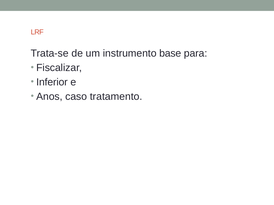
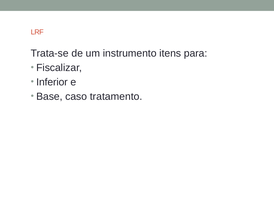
base: base -> itens
Anos: Anos -> Base
